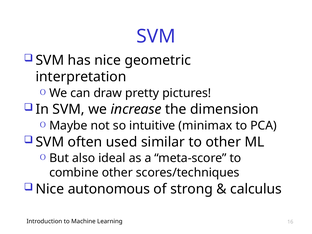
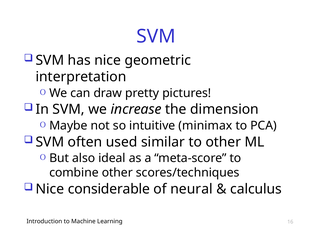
autonomous: autonomous -> considerable
strong: strong -> neural
